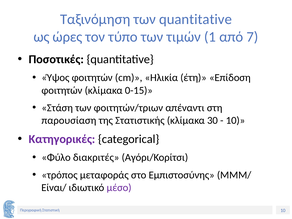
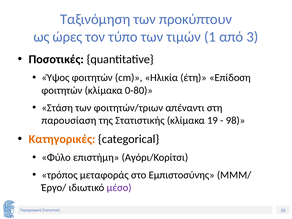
των quantitative: quantitative -> προκύπτουν
7: 7 -> 3
0-15: 0-15 -> 0-80
30: 30 -> 19
10 at (235, 120): 10 -> 98
Κατηγορικές colour: purple -> orange
διακριτές: διακριτές -> επιστήμη
Είναι/: Είναι/ -> Έργο/
